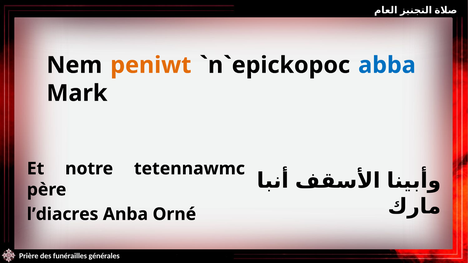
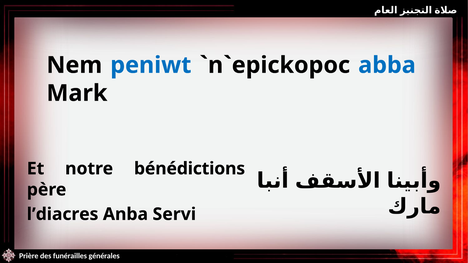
peniwt colour: orange -> blue
tetennawmc: tetennawmc -> bénédictions
Orné: Orné -> Servi
